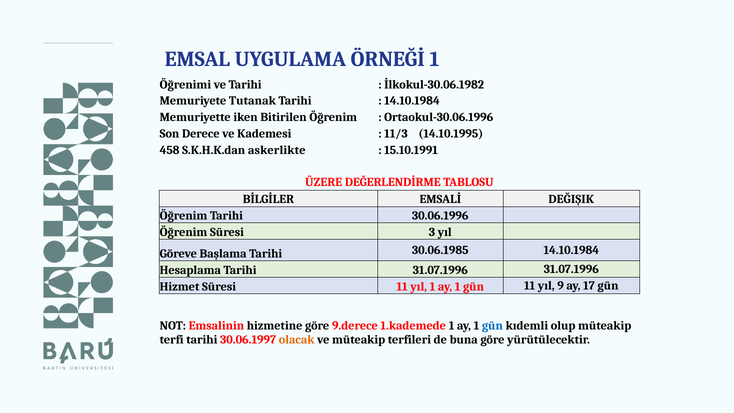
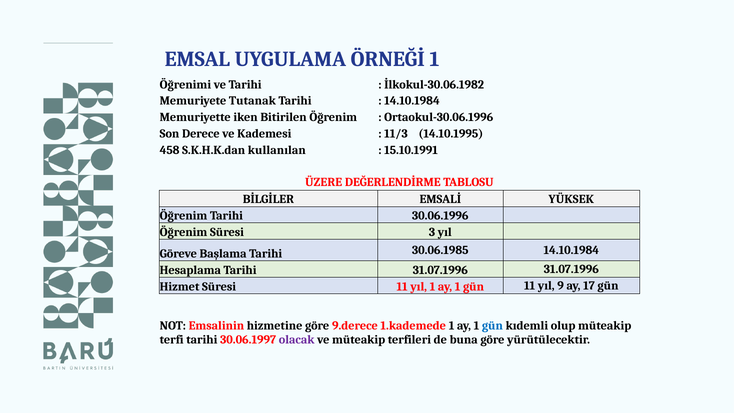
askerlikte: askerlikte -> kullanılan
DEĞIŞIK: DEĞIŞIK -> YÜKSEK
olacak colour: orange -> purple
